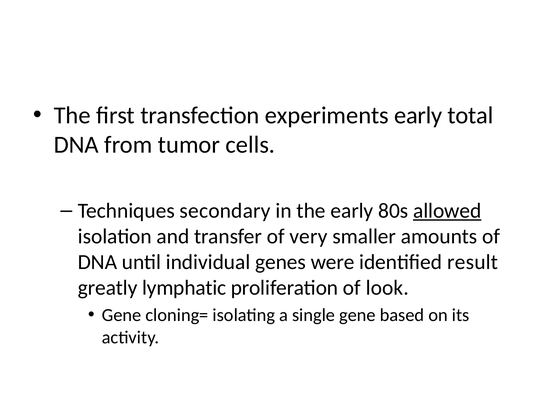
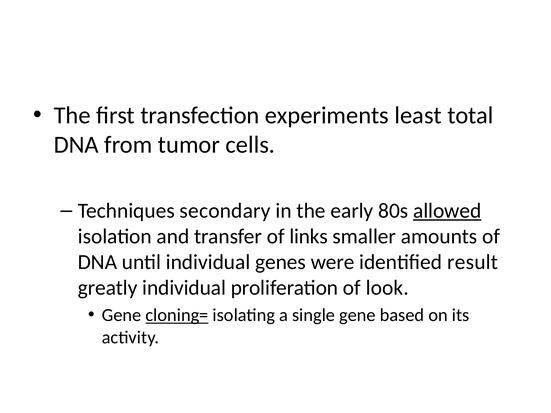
experiments early: early -> least
very: very -> links
greatly lymphatic: lymphatic -> individual
cloning= underline: none -> present
